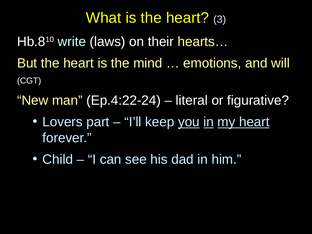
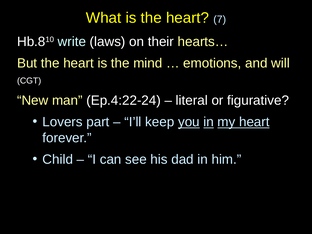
3: 3 -> 7
